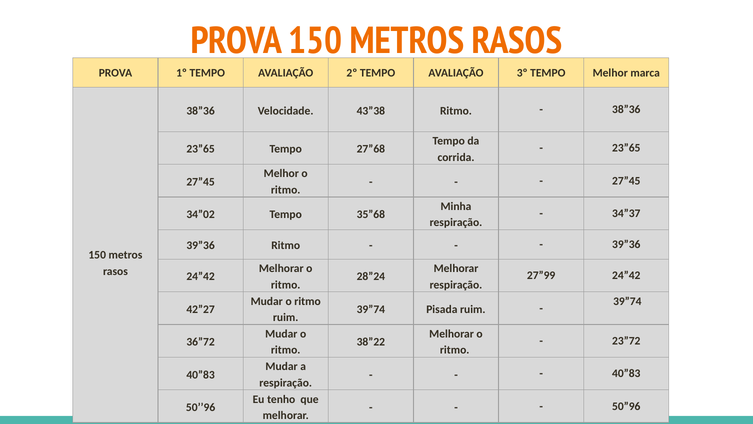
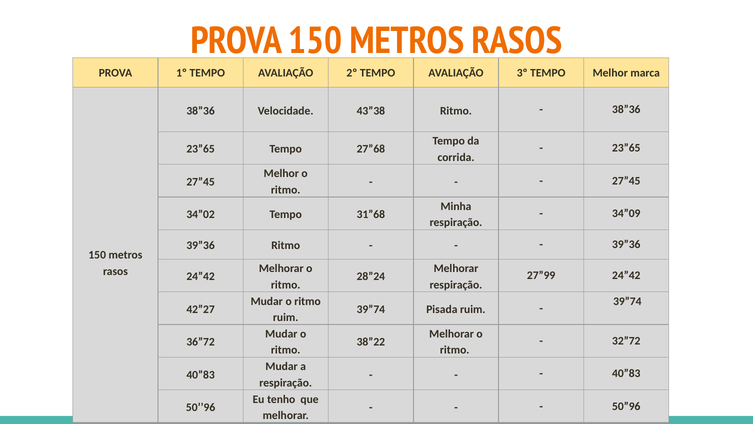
34”37: 34”37 -> 34”09
35”68: 35”68 -> 31”68
23”72: 23”72 -> 32”72
